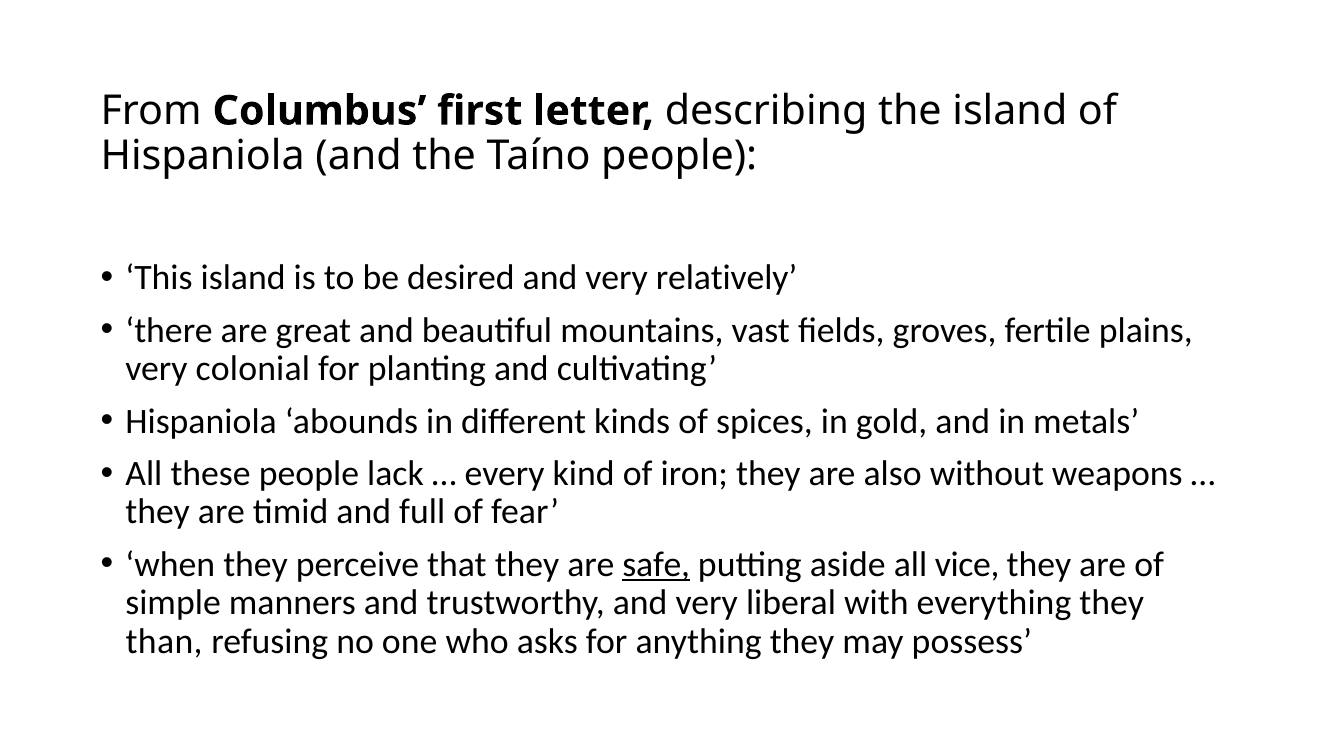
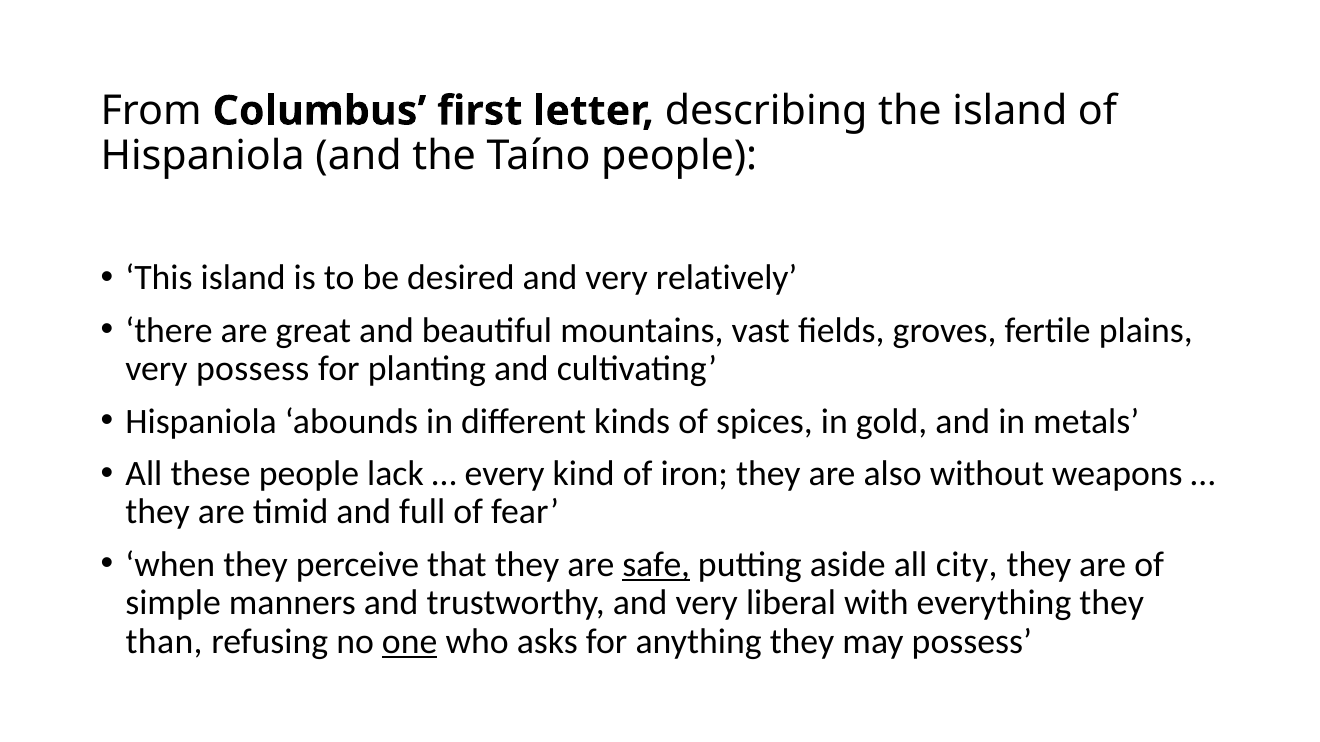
very colonial: colonial -> possess
vice: vice -> city
one underline: none -> present
